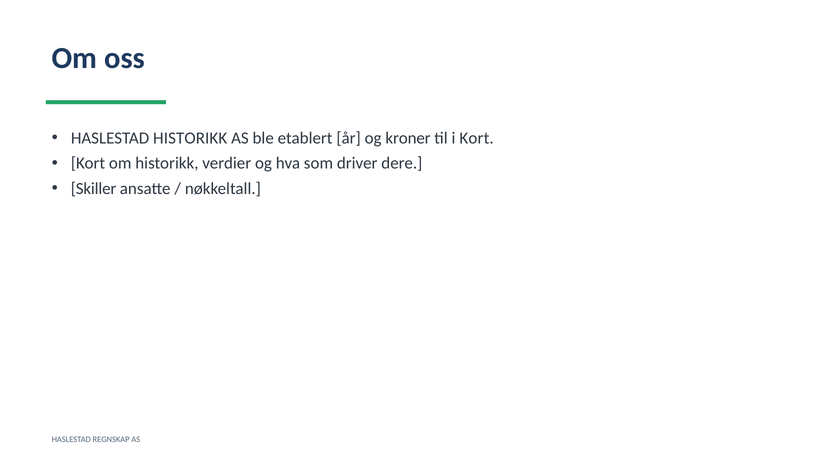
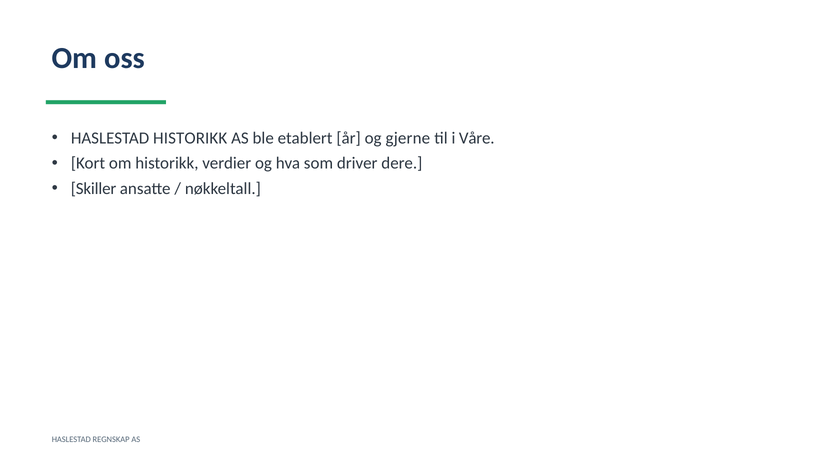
kroner: kroner -> gjerne
i Kort: Kort -> Våre
